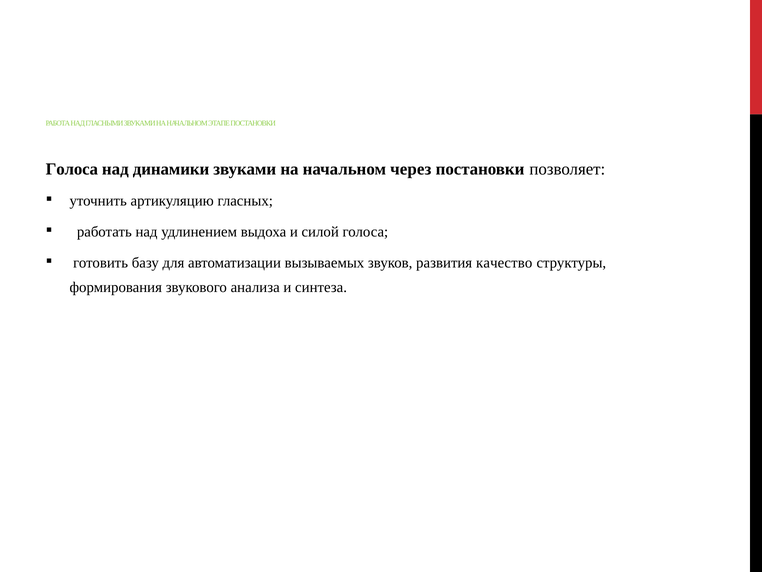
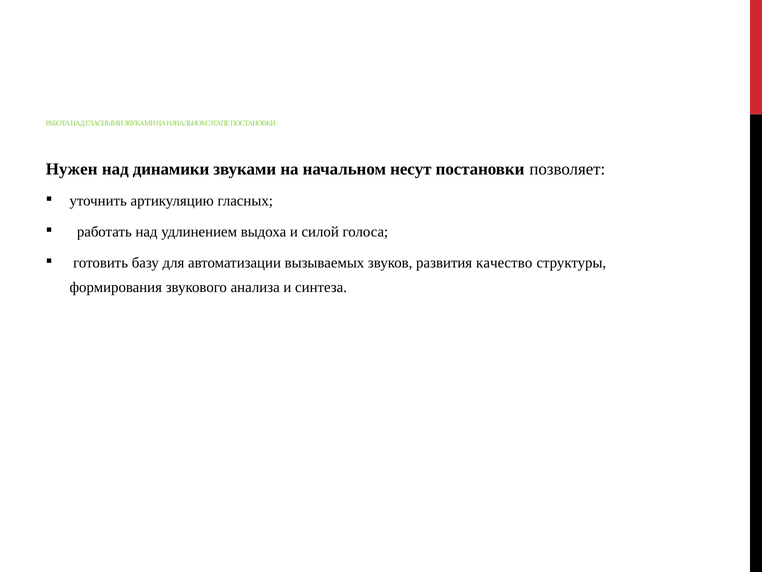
Голоса at (72, 169): Голоса -> Нужен
через: через -> несут
